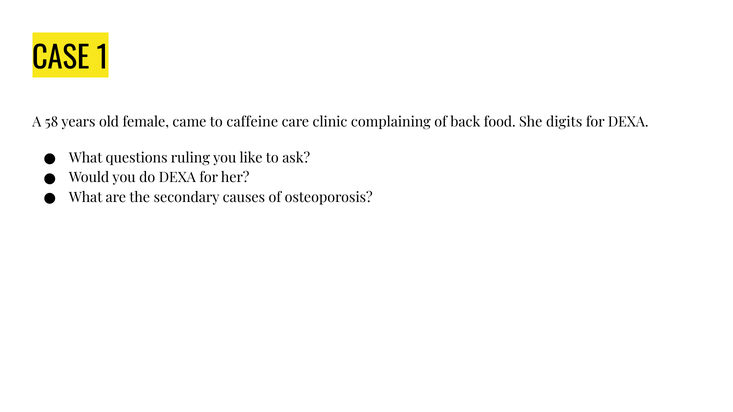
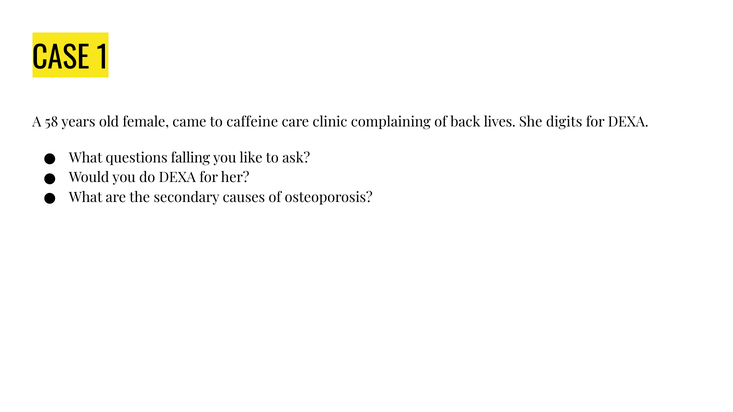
food: food -> lives
ruling: ruling -> falling
